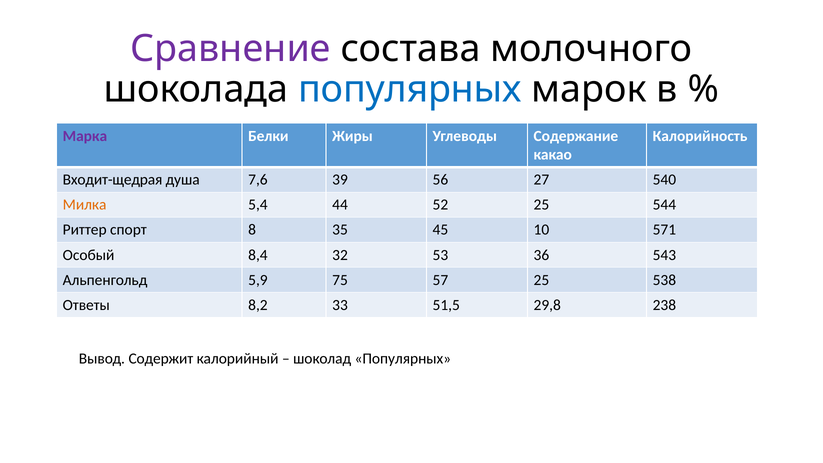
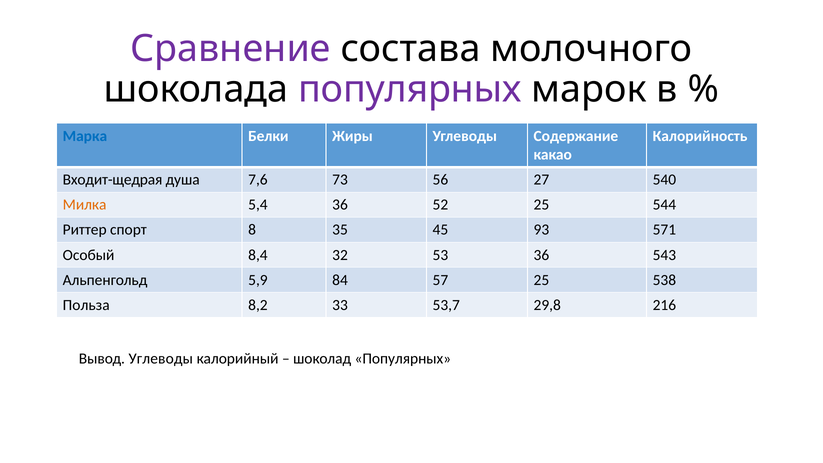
популярных at (410, 89) colour: blue -> purple
Марка colour: purple -> blue
39: 39 -> 73
5,4 44: 44 -> 36
10: 10 -> 93
75: 75 -> 84
Ответы: Ответы -> Польза
51,5: 51,5 -> 53,7
238: 238 -> 216
Вывод Содержит: Содержит -> Углеводы
